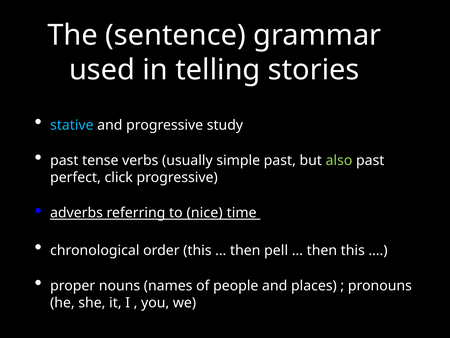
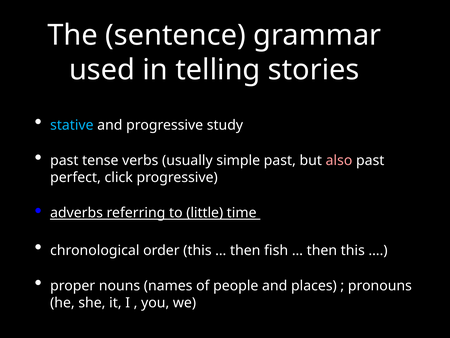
also colour: light green -> pink
nice: nice -> little
pell: pell -> fish
